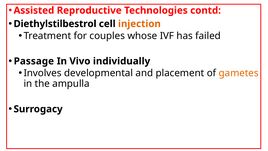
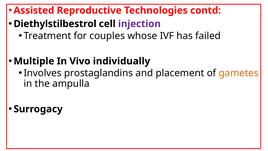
injection colour: orange -> purple
Passage: Passage -> Multiple
developmental: developmental -> prostaglandins
